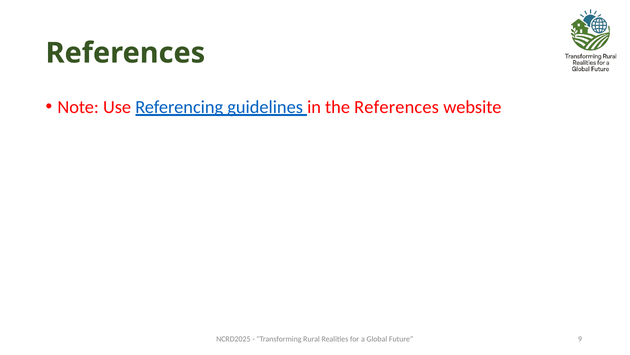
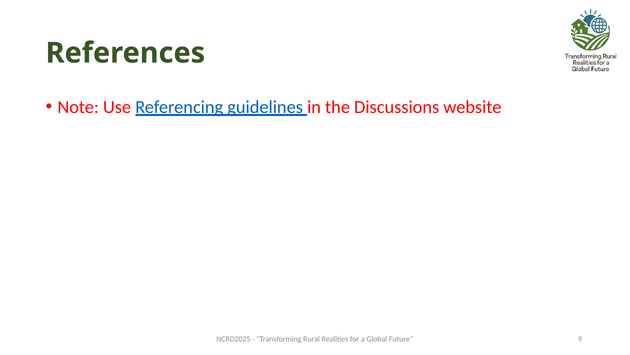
the References: References -> Discussions
